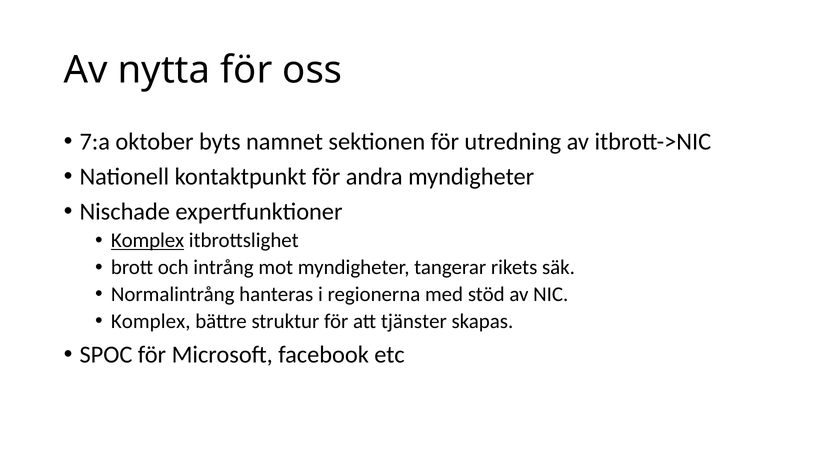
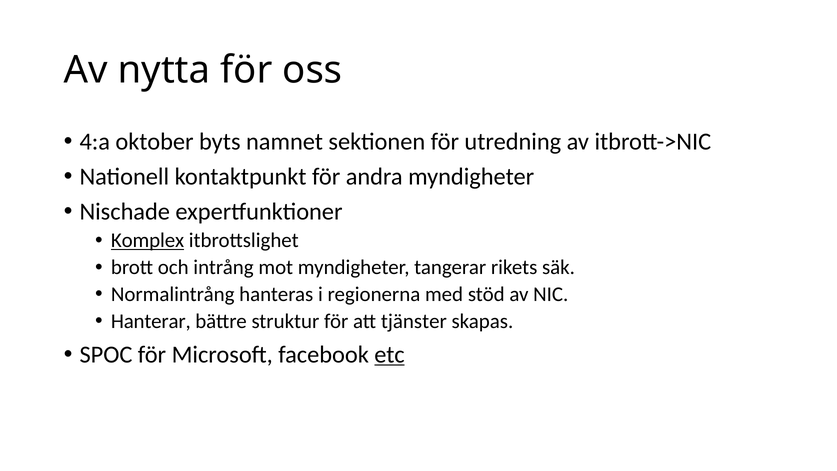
7:a: 7:a -> 4:a
Komplex at (151, 321): Komplex -> Hanterar
etc underline: none -> present
